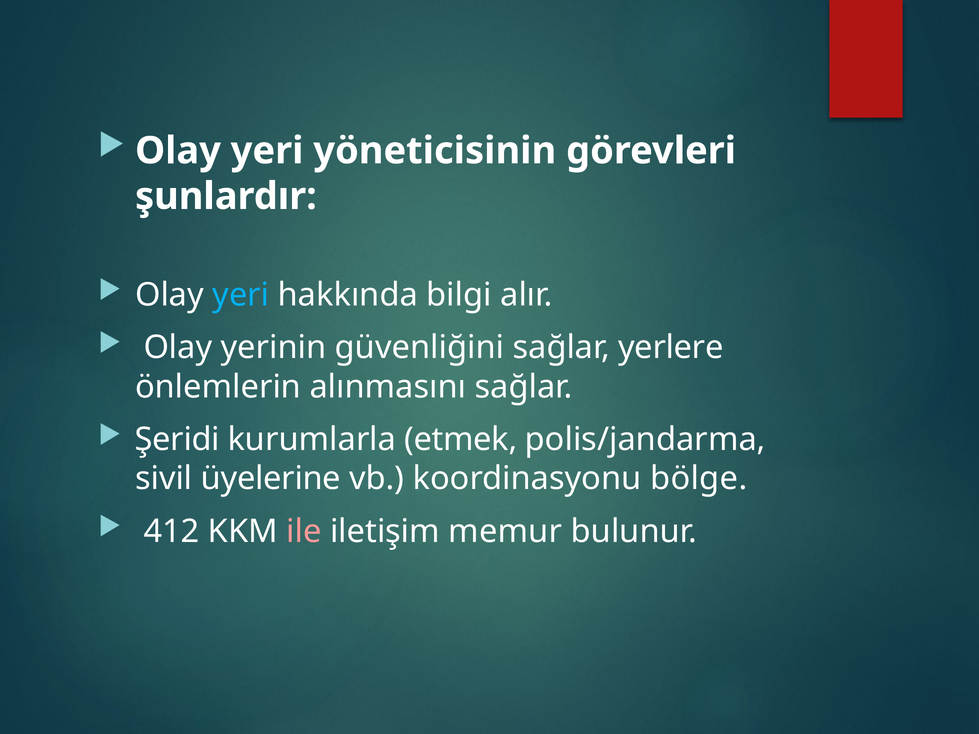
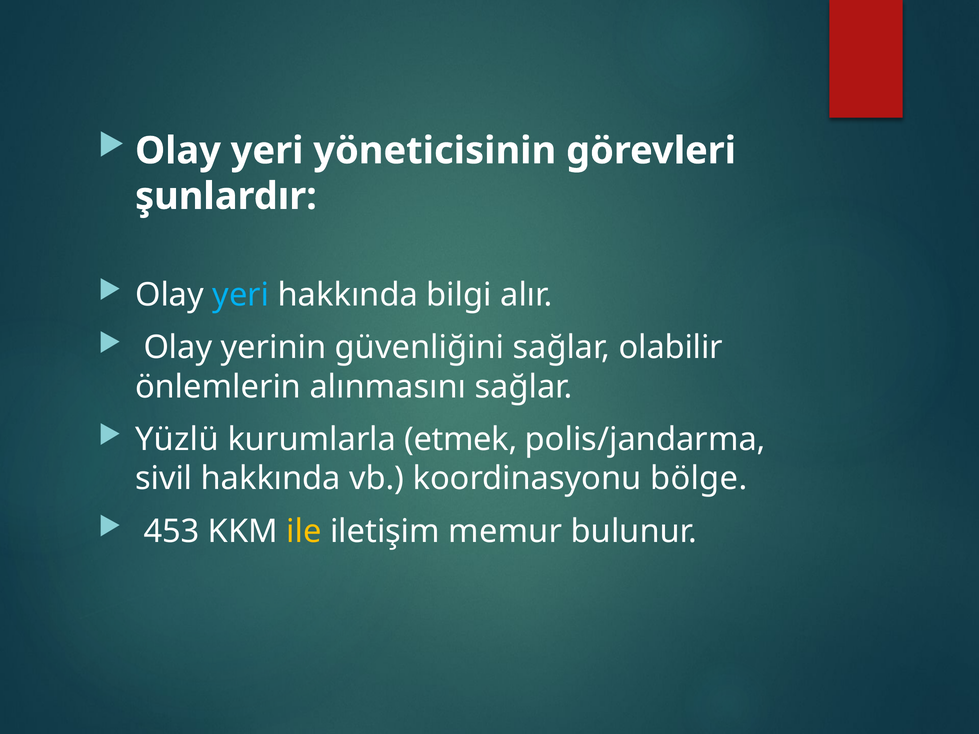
yerlere: yerlere -> olabilir
Şeridi: Şeridi -> Yüzlü
sivil üyelerine: üyelerine -> hakkında
412: 412 -> 453
ile colour: pink -> yellow
